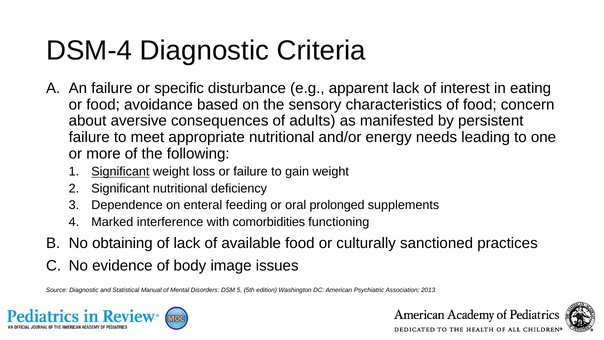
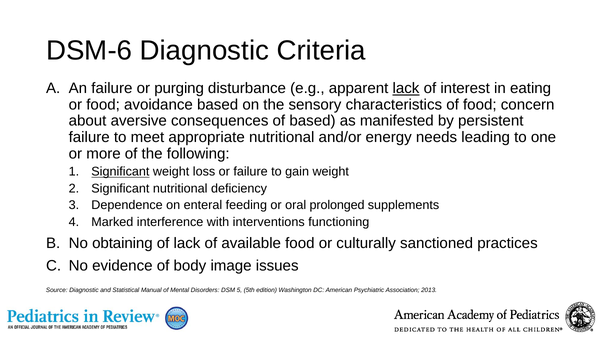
DSM-4: DSM-4 -> DSM-6
specific: specific -> purging
lack at (406, 88) underline: none -> present
of adults: adults -> based
comorbidities: comorbidities -> interventions
